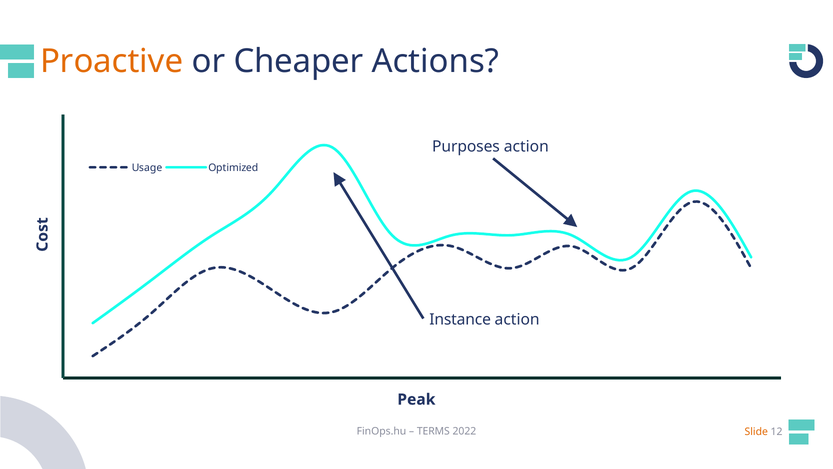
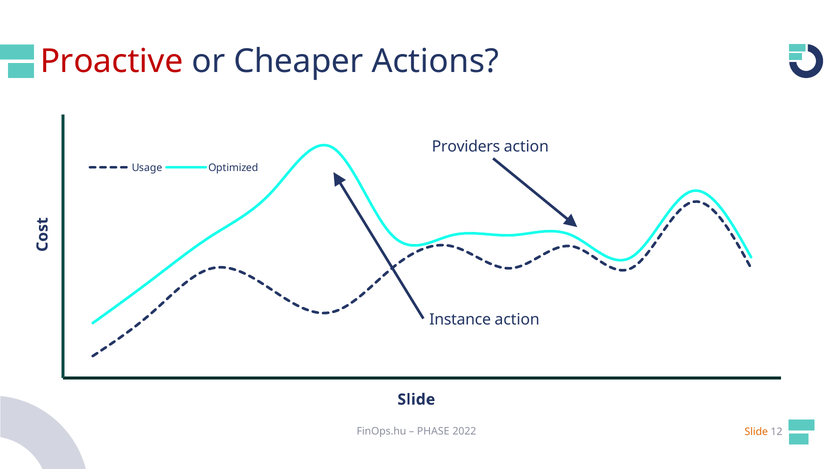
Proactive colour: orange -> red
Purposes: Purposes -> Providers
Peak at (416, 399): Peak -> Slide
TERMS: TERMS -> PHASE
